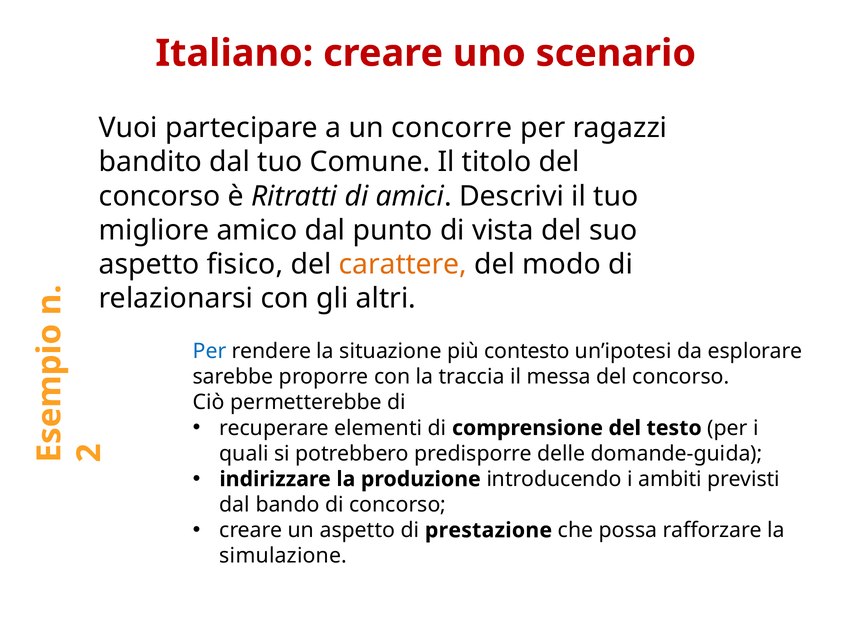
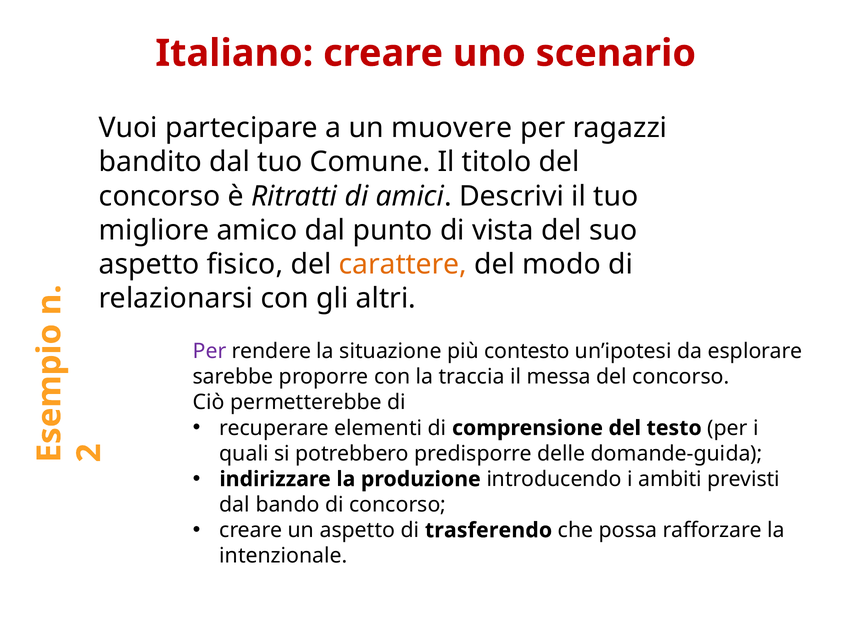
concorre: concorre -> muovere
Per at (210, 351) colour: blue -> purple
prestazione: prestazione -> trasferendo
simulazione: simulazione -> intenzionale
